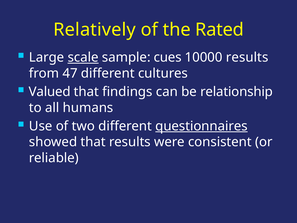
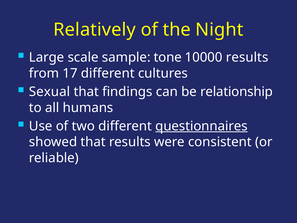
Rated: Rated -> Night
scale underline: present -> none
cues: cues -> tone
47: 47 -> 17
Valued: Valued -> Sexual
